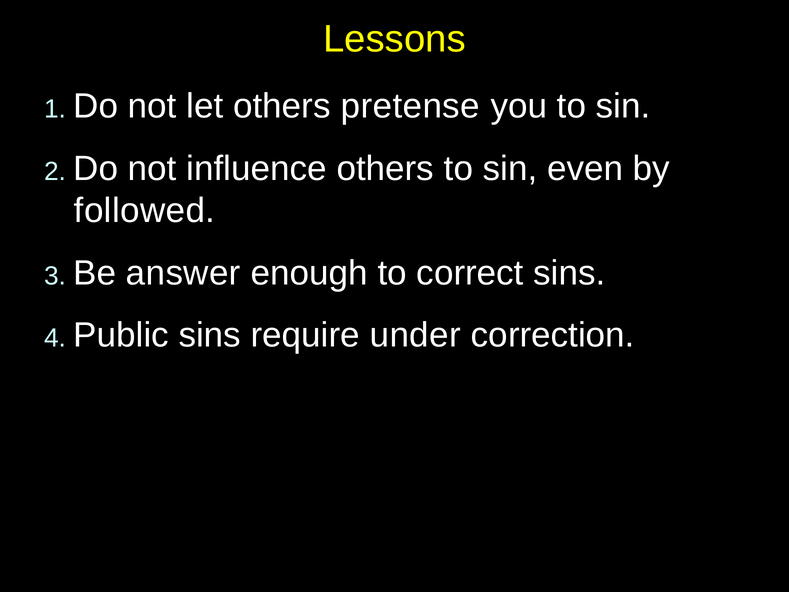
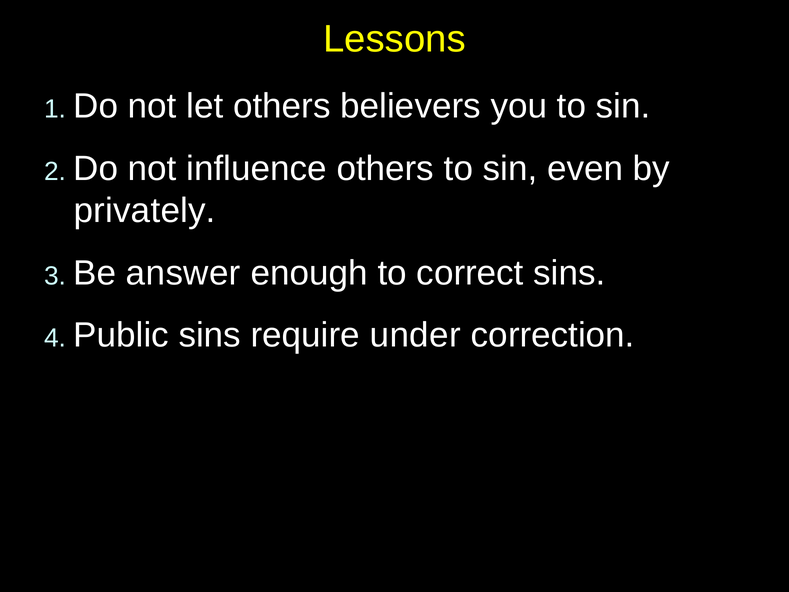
pretense: pretense -> believers
followed: followed -> privately
